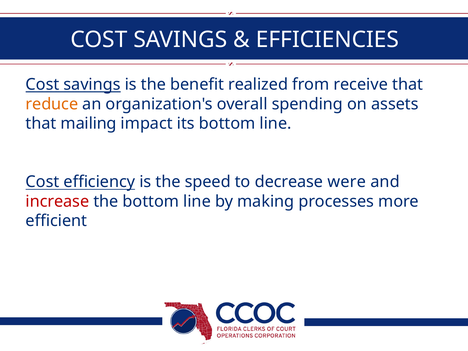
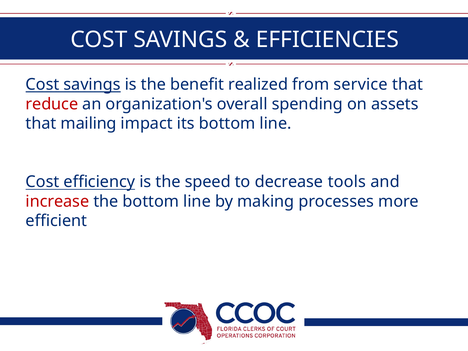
receive: receive -> service
reduce colour: orange -> red
were: were -> tools
